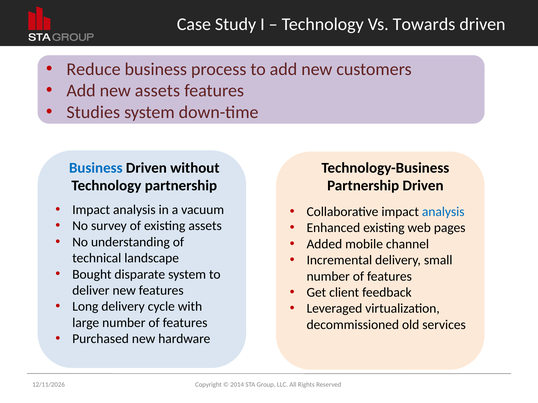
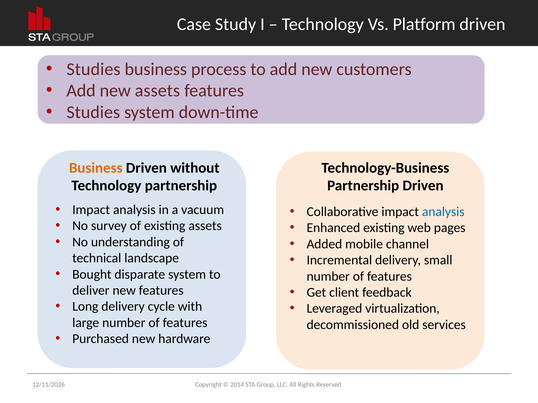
Towards: Towards -> Platform
Reduce at (94, 69): Reduce -> Studies
Business at (96, 168) colour: blue -> orange
